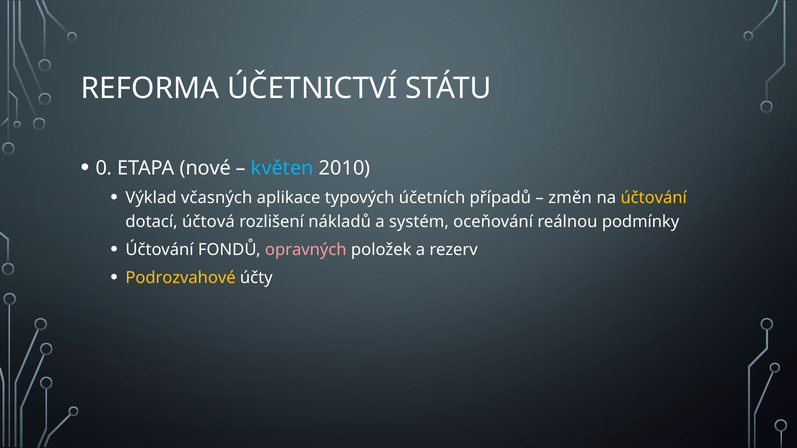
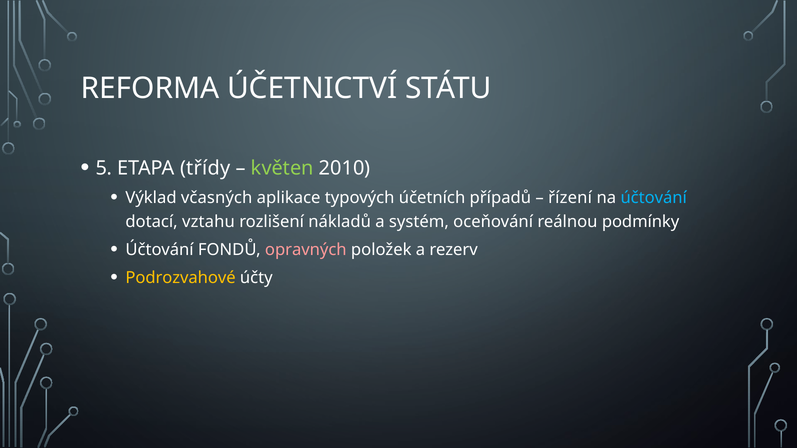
0: 0 -> 5
nové: nové -> třídy
květen colour: light blue -> light green
změn: změn -> řízení
účtování at (654, 198) colour: yellow -> light blue
účtová: účtová -> vztahu
